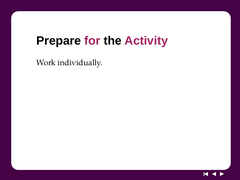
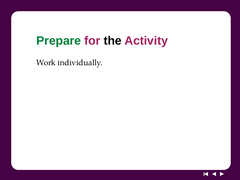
Prepare colour: black -> green
